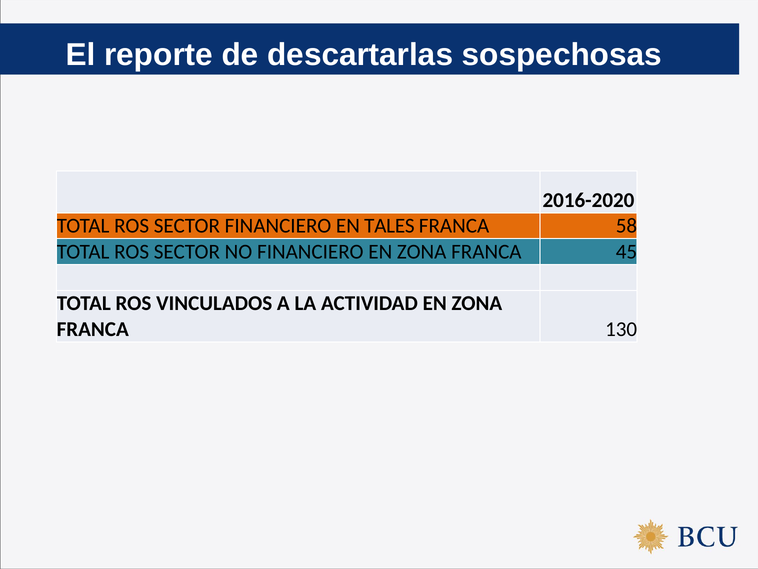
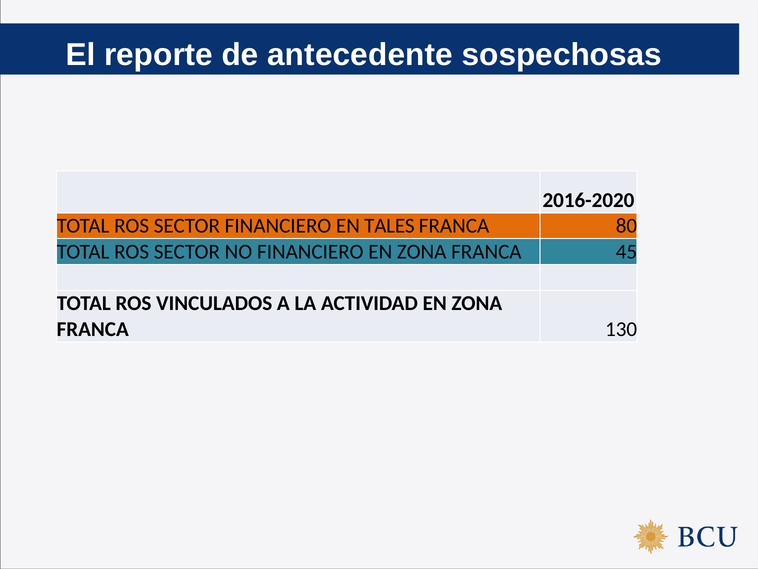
descartarlas: descartarlas -> antecedente
58: 58 -> 80
